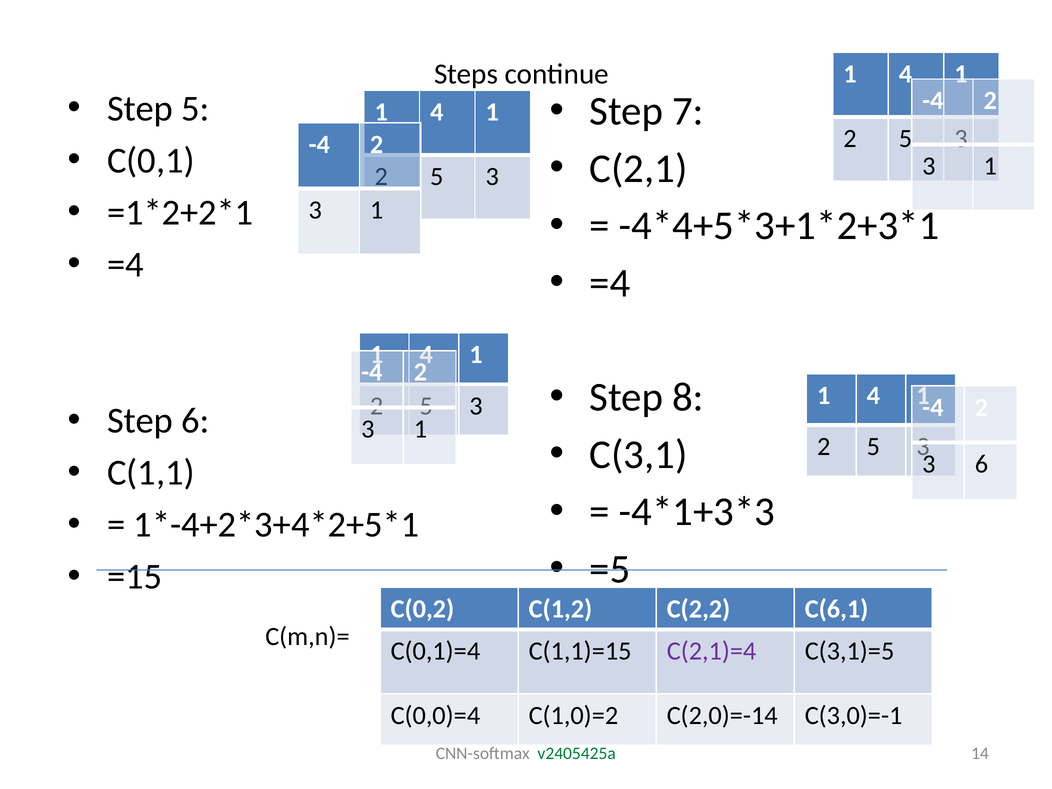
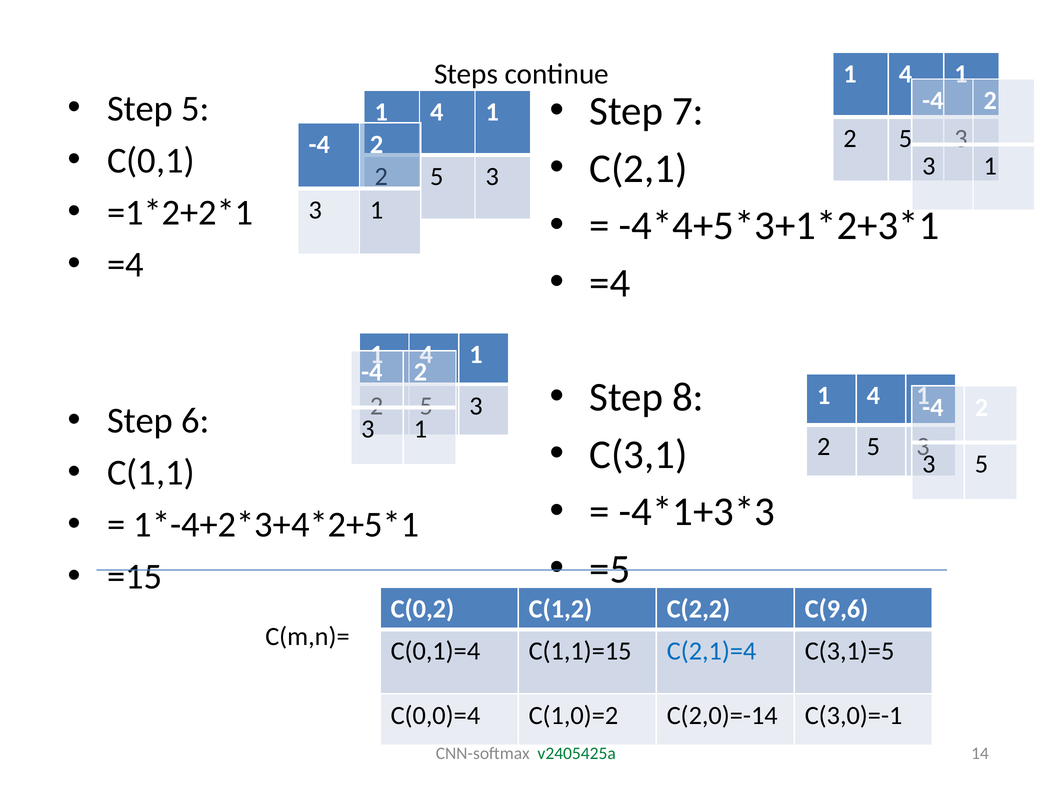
3 6: 6 -> 5
C(6,1: C(6,1 -> C(9,6
C(2,1)=4 colour: purple -> blue
